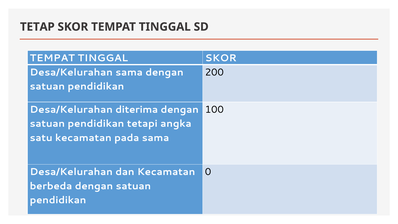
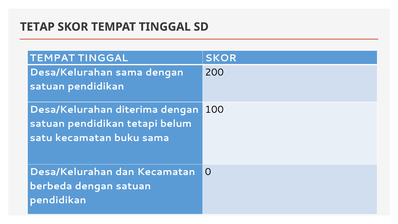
angka: angka -> belum
pada: pada -> buku
